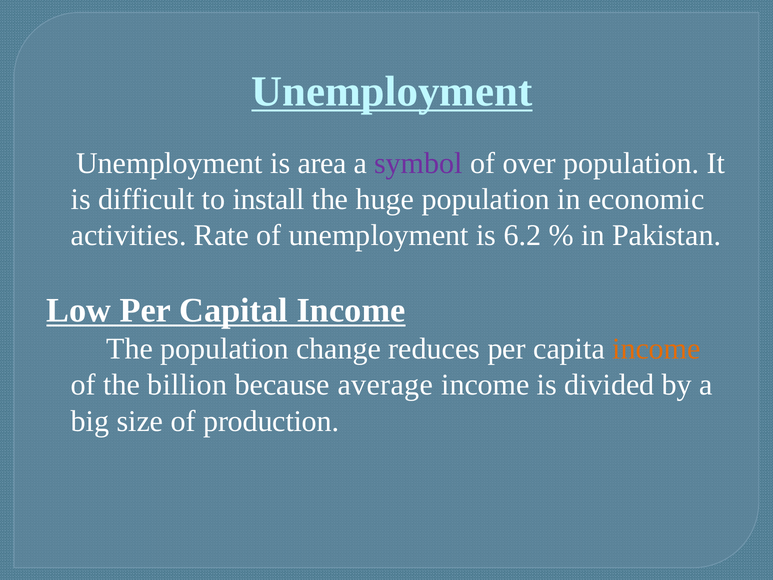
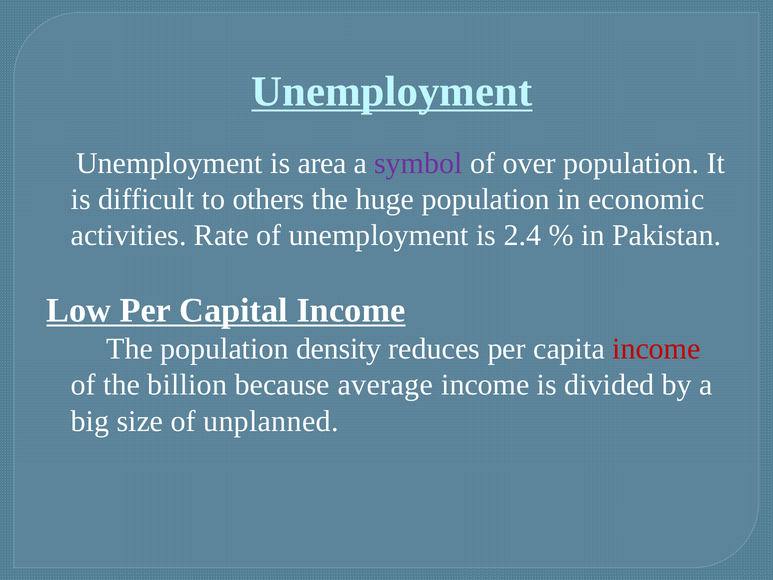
install: install -> others
6.2: 6.2 -> 2.4
change: change -> density
income at (656, 349) colour: orange -> red
production: production -> unplanned
